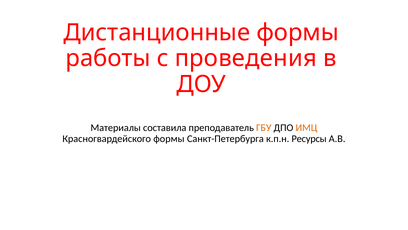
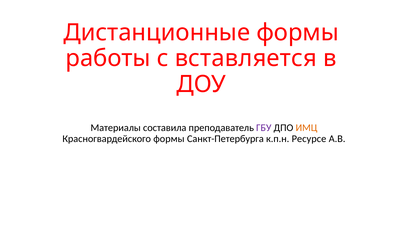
проведения: проведения -> вставляется
ГБУ colour: orange -> purple
Ресурсы: Ресурсы -> Ресурсе
